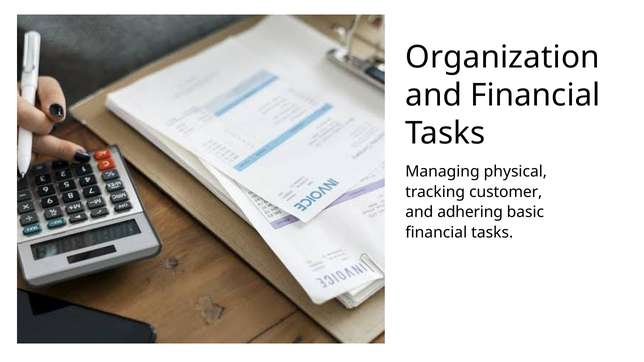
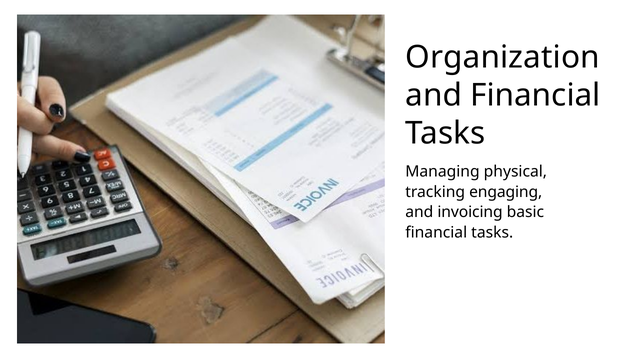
customer: customer -> engaging
adhering: adhering -> invoicing
